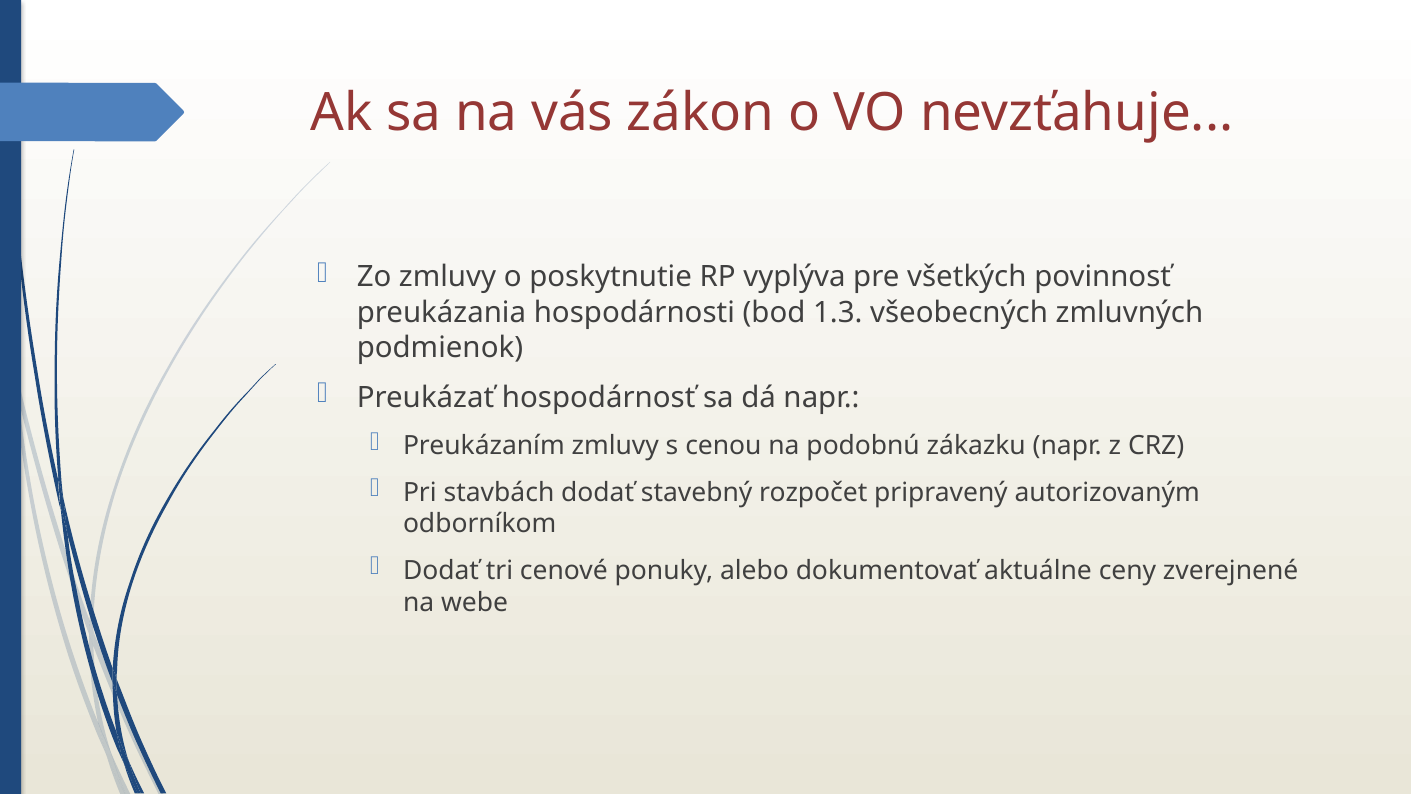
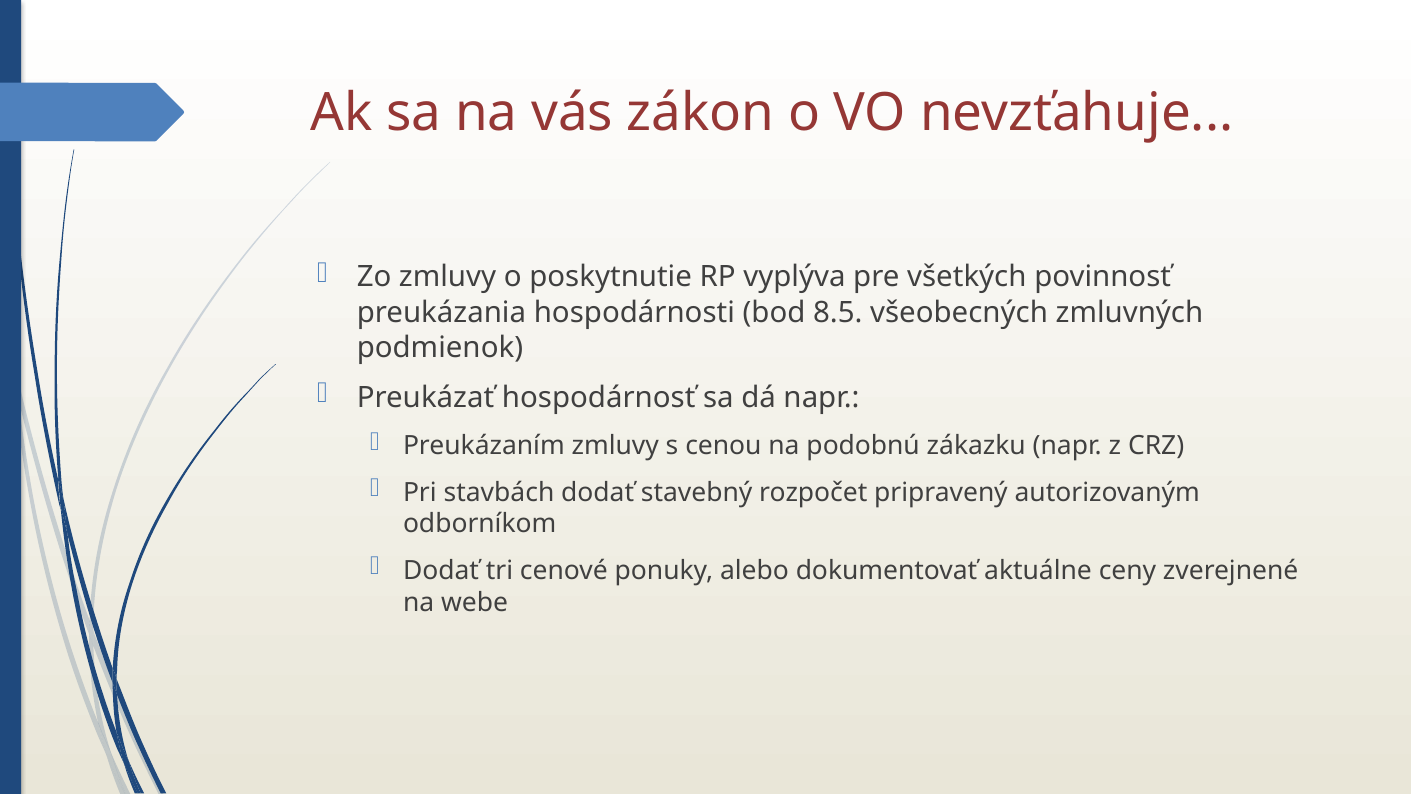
1.3: 1.3 -> 8.5
